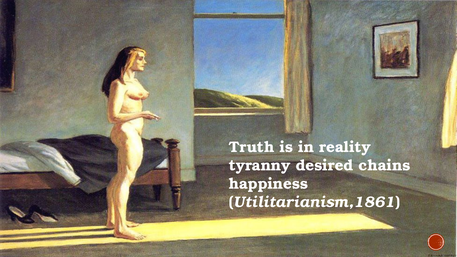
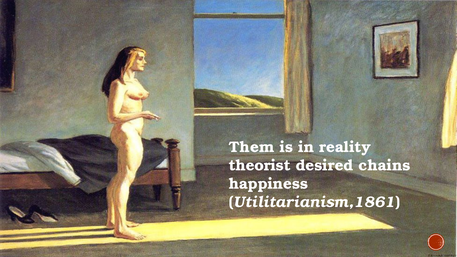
Truth: Truth -> Them
tyranny: tyranny -> theorist
